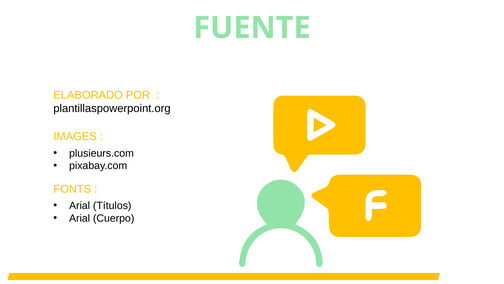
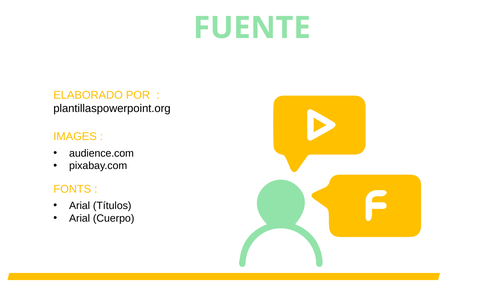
plusieurs.com: plusieurs.com -> audience.com
